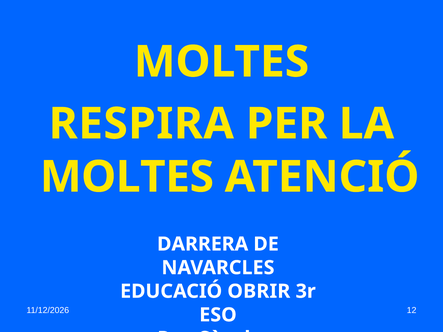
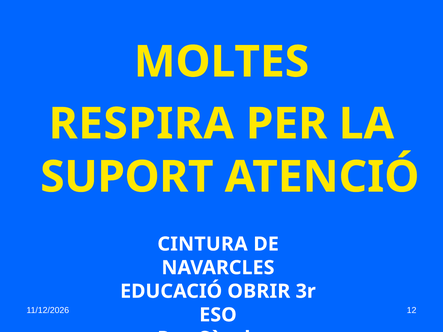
MOLTES at (127, 177): MOLTES -> SUPORT
DARRERA: DARRERA -> CINTURA
